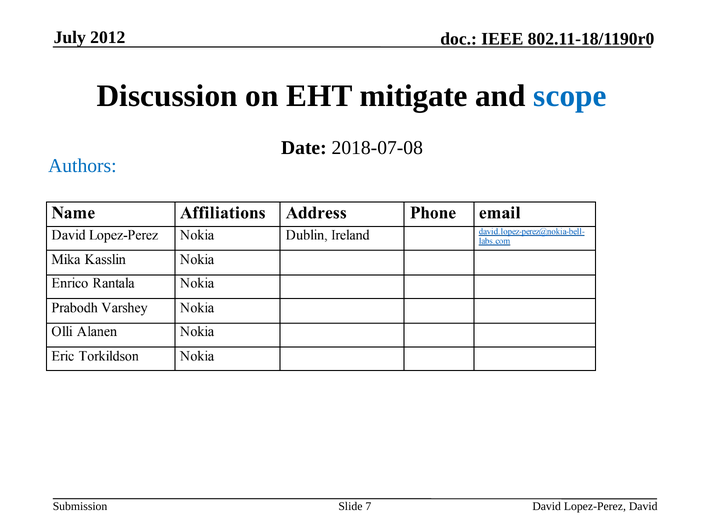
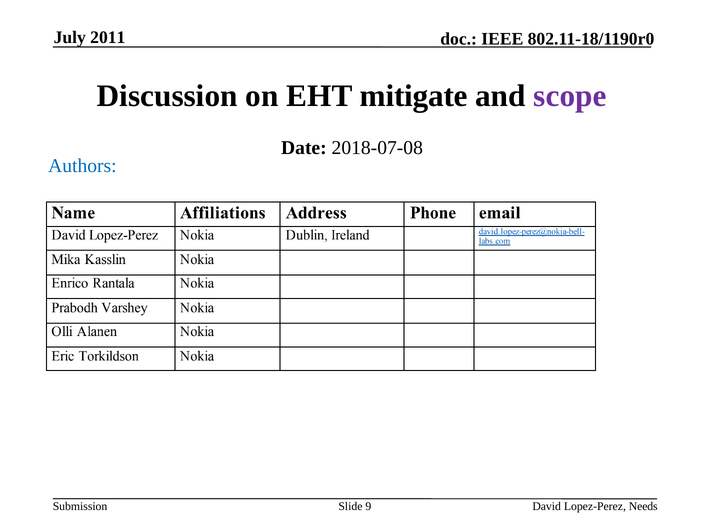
2012: 2012 -> 2011
scope colour: blue -> purple
7: 7 -> 9
Lopez-Perez David: David -> Needs
